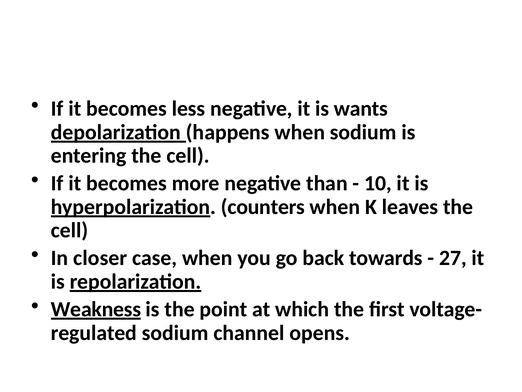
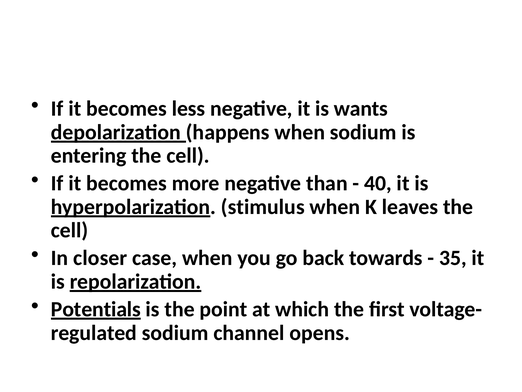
10: 10 -> 40
counters: counters -> stimulus
27: 27 -> 35
Weakness: Weakness -> Potentials
